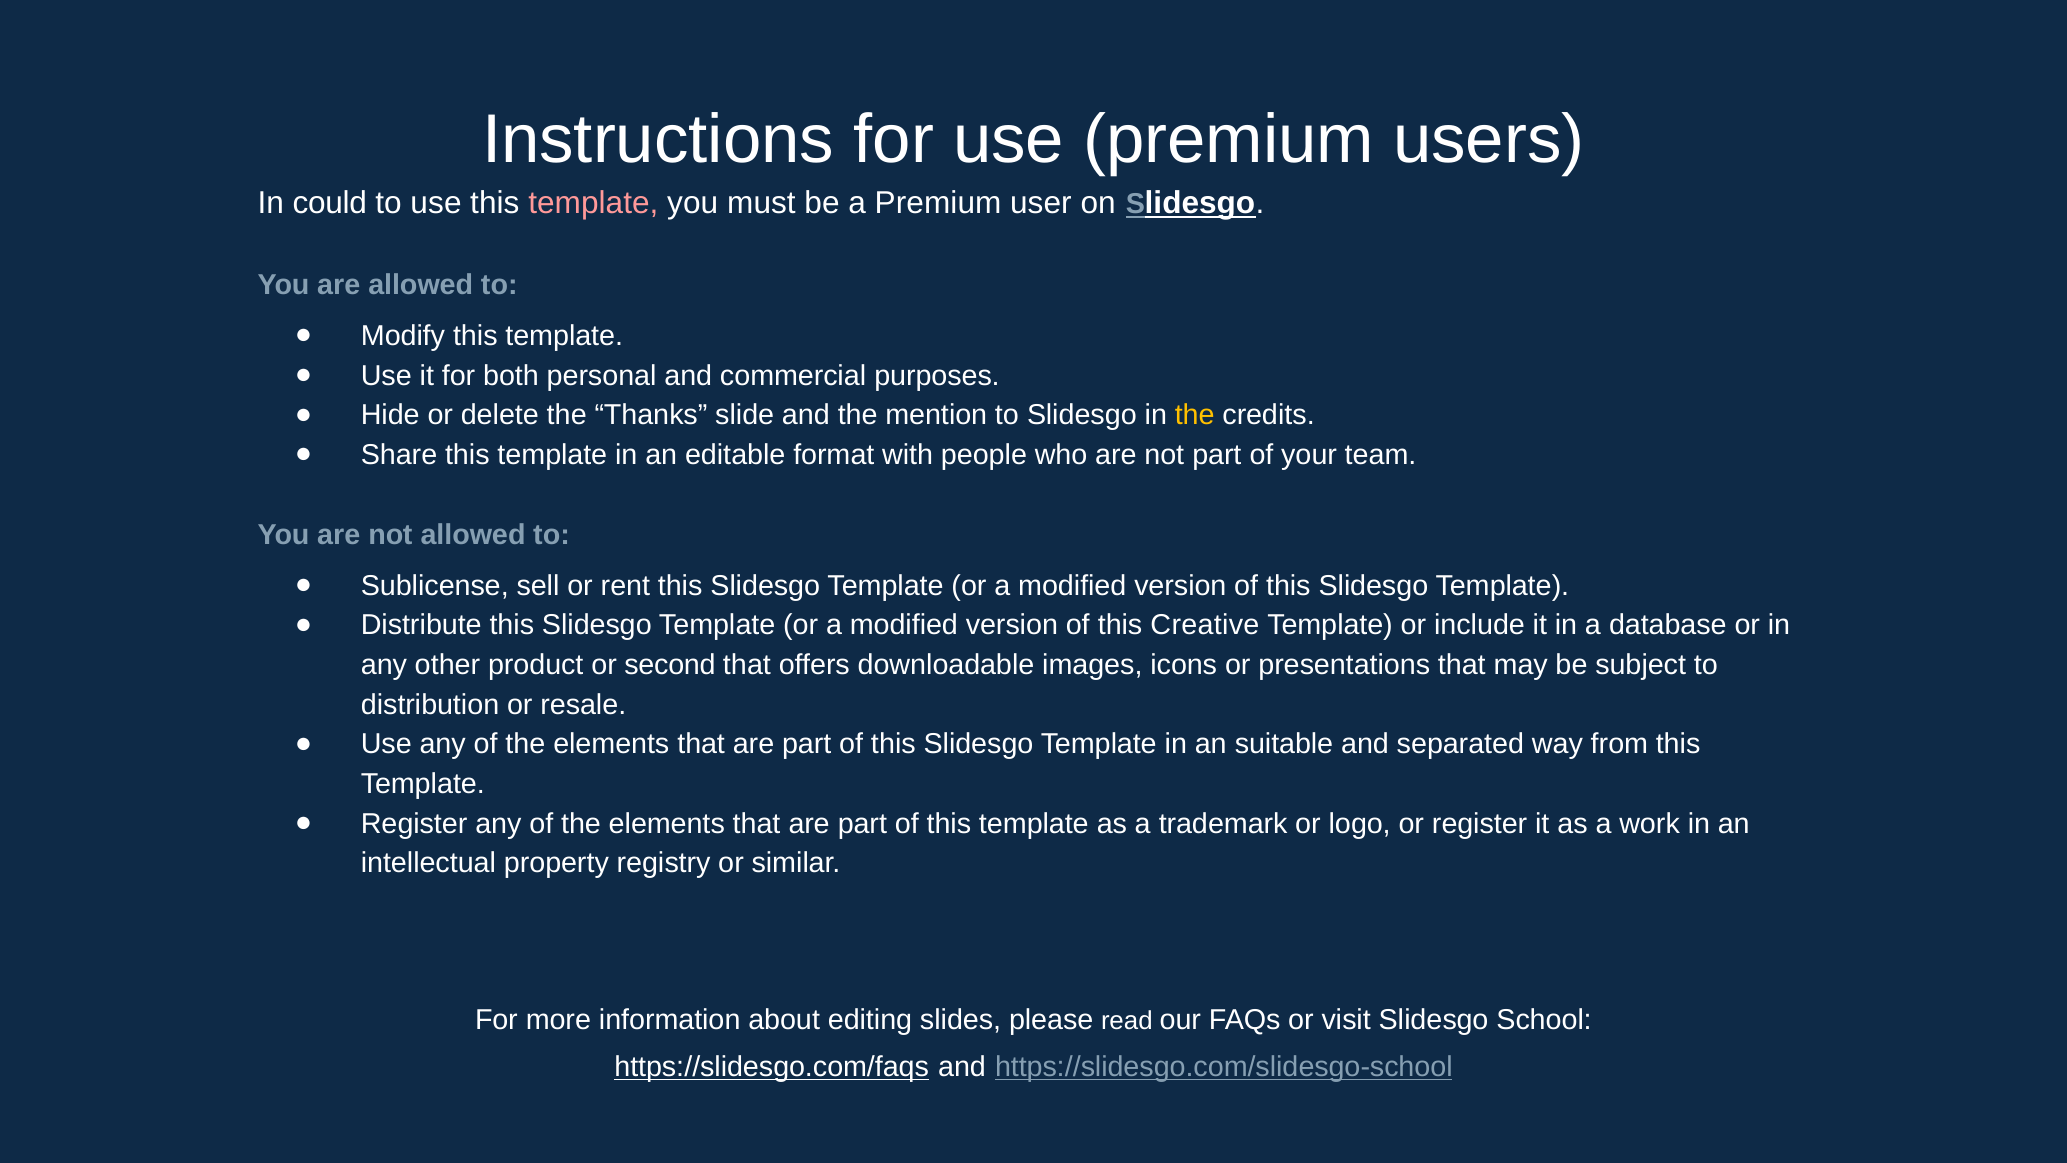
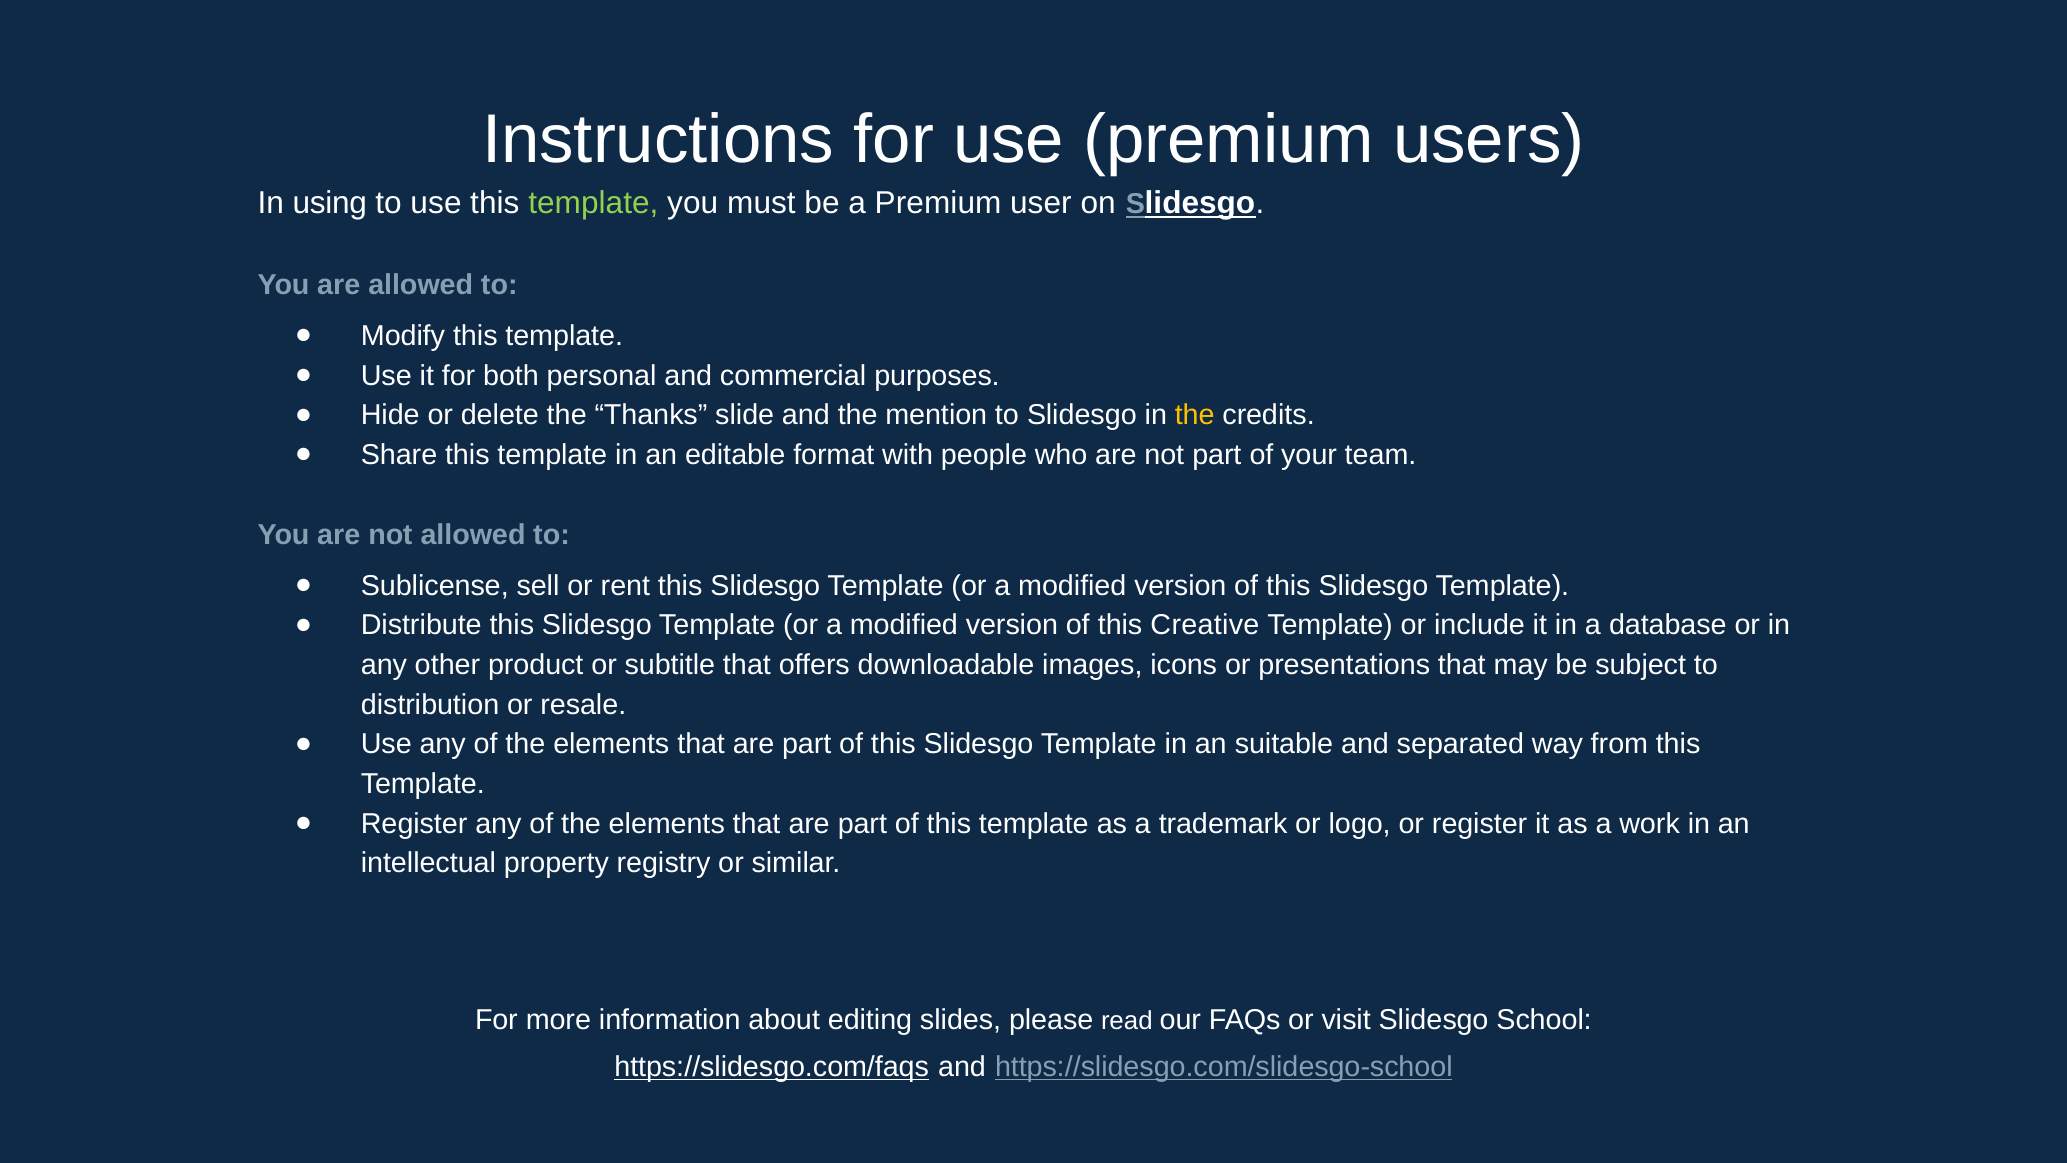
could: could -> using
template at (593, 203) colour: pink -> light green
second: second -> subtitle
